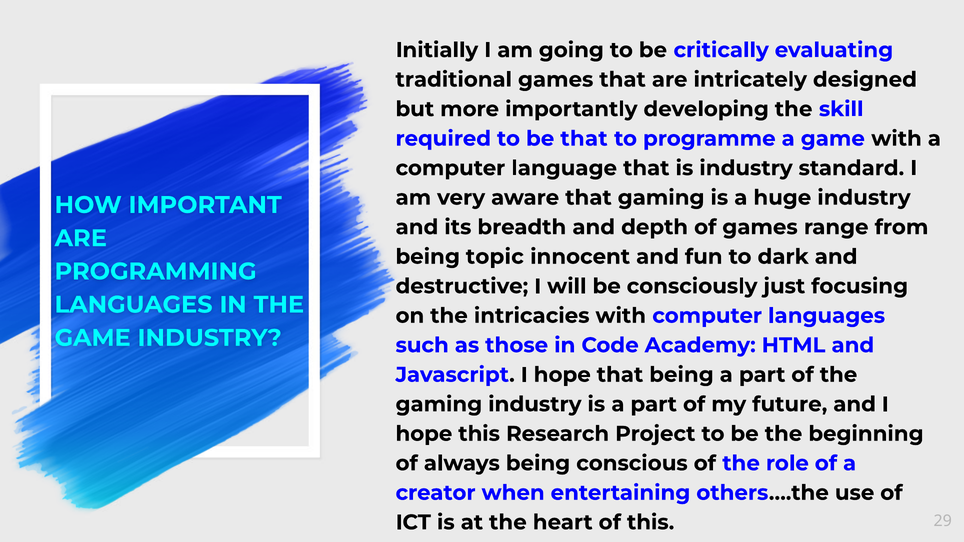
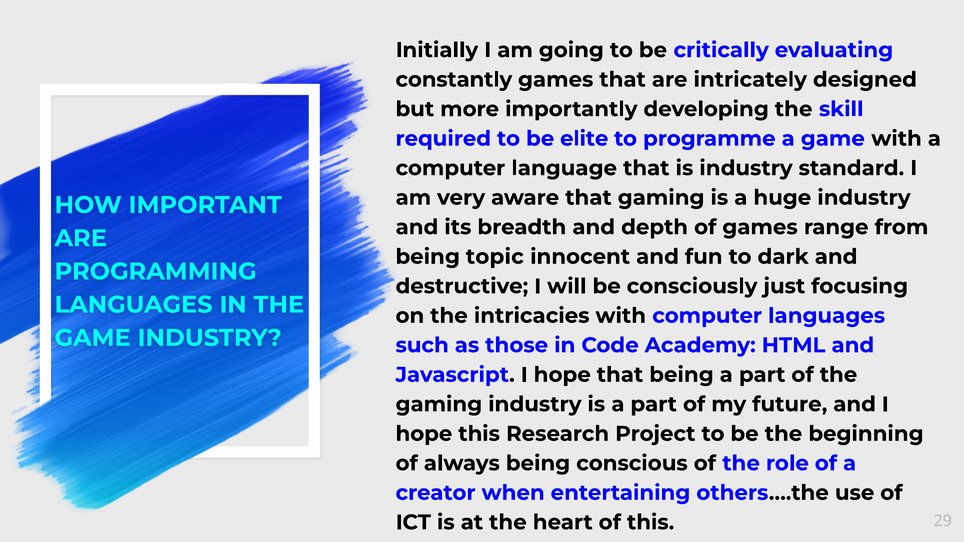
traditional: traditional -> constantly
be that: that -> elite
